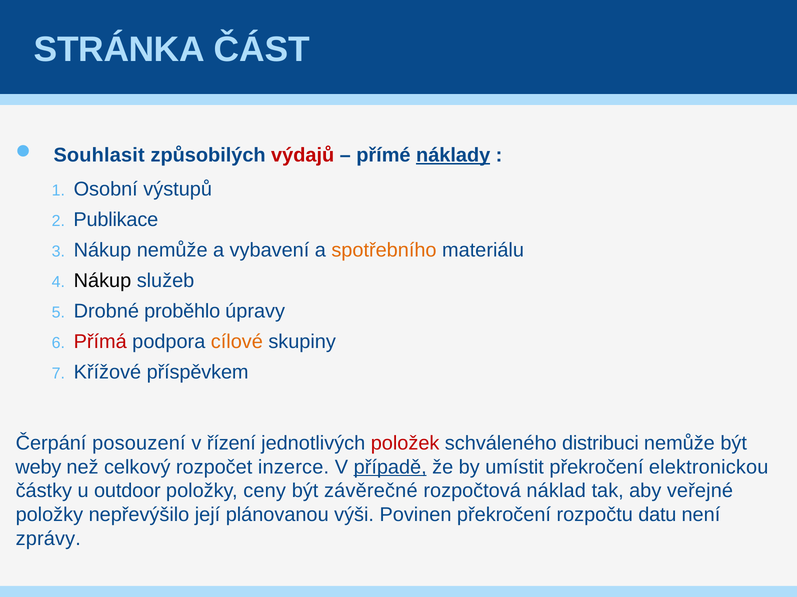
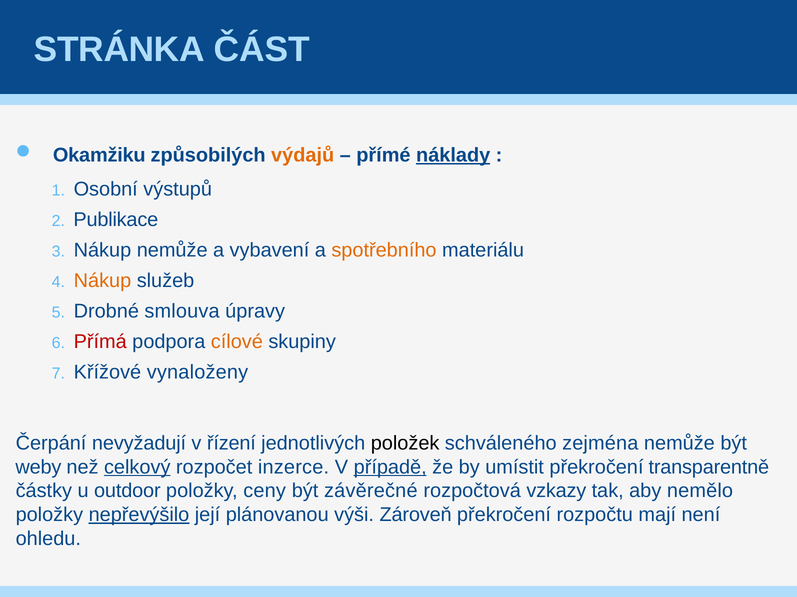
Souhlasit: Souhlasit -> Okamžiku
výdajů colour: red -> orange
Nákup at (102, 281) colour: black -> orange
proběhlo: proběhlo -> smlouva
příspěvkem: příspěvkem -> vynaloženy
posouzení: posouzení -> nevyžadují
položek colour: red -> black
distribuci: distribuci -> zejména
celkový underline: none -> present
elektronickou: elektronickou -> transparentně
náklad: náklad -> vzkazy
veřejné: veřejné -> nemělo
nepřevýšilo underline: none -> present
Povinen: Povinen -> Zároveň
datu: datu -> mají
zprávy: zprávy -> ohledu
